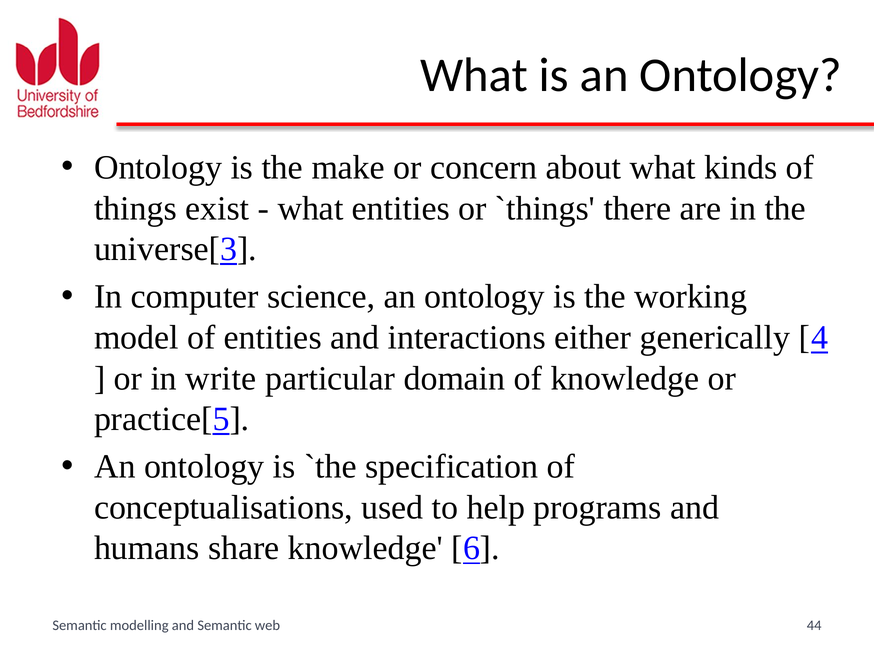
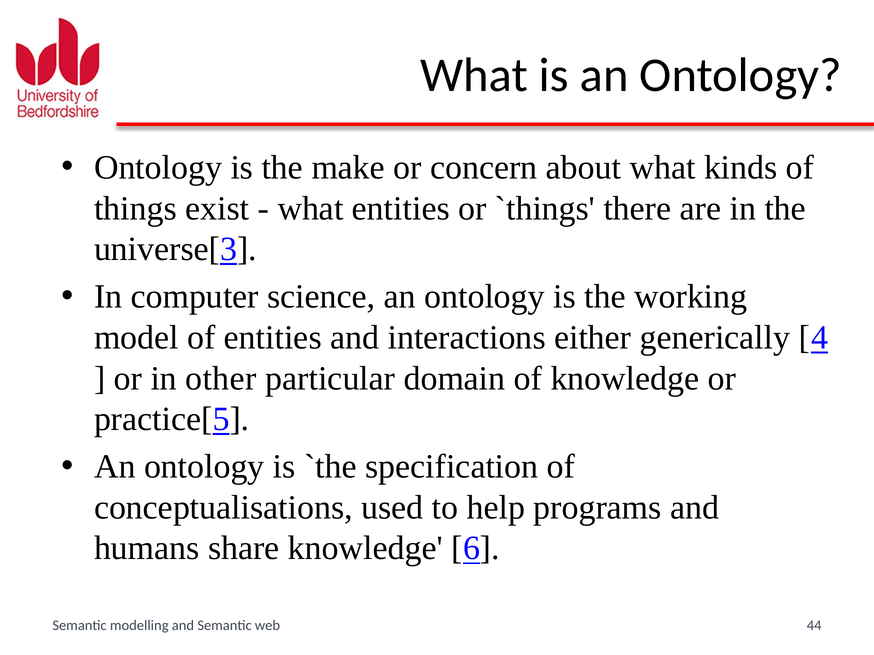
write: write -> other
